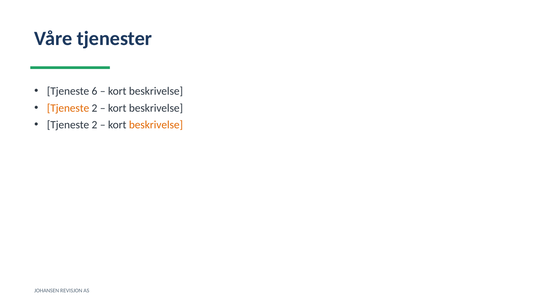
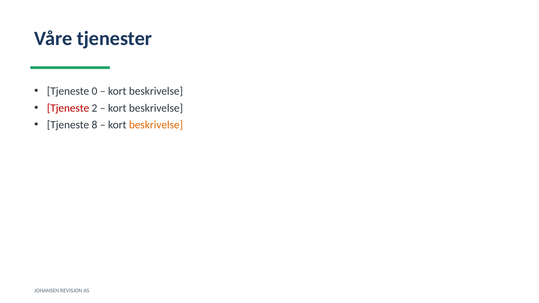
6: 6 -> 0
Tjeneste at (68, 108) colour: orange -> red
2 at (94, 125): 2 -> 8
